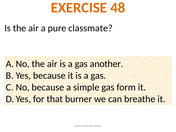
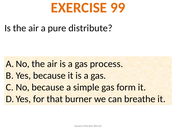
48: 48 -> 99
classmate: classmate -> distribute
another: another -> process
